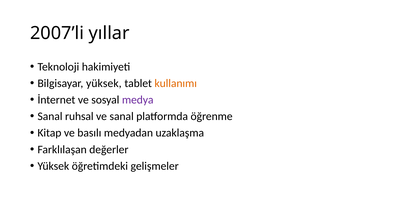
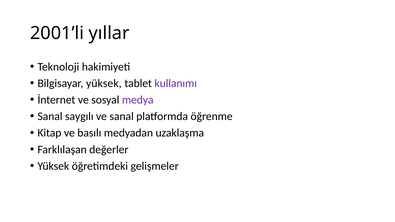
2007’li: 2007’li -> 2001’li
kullanımı colour: orange -> purple
ruhsal: ruhsal -> saygılı
